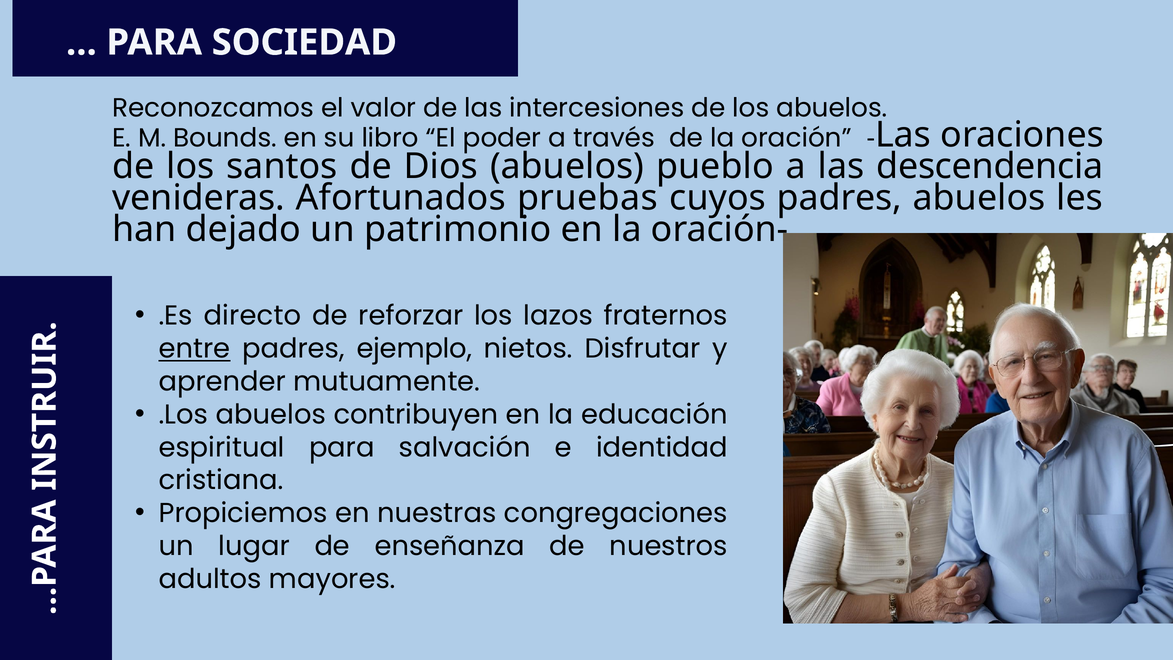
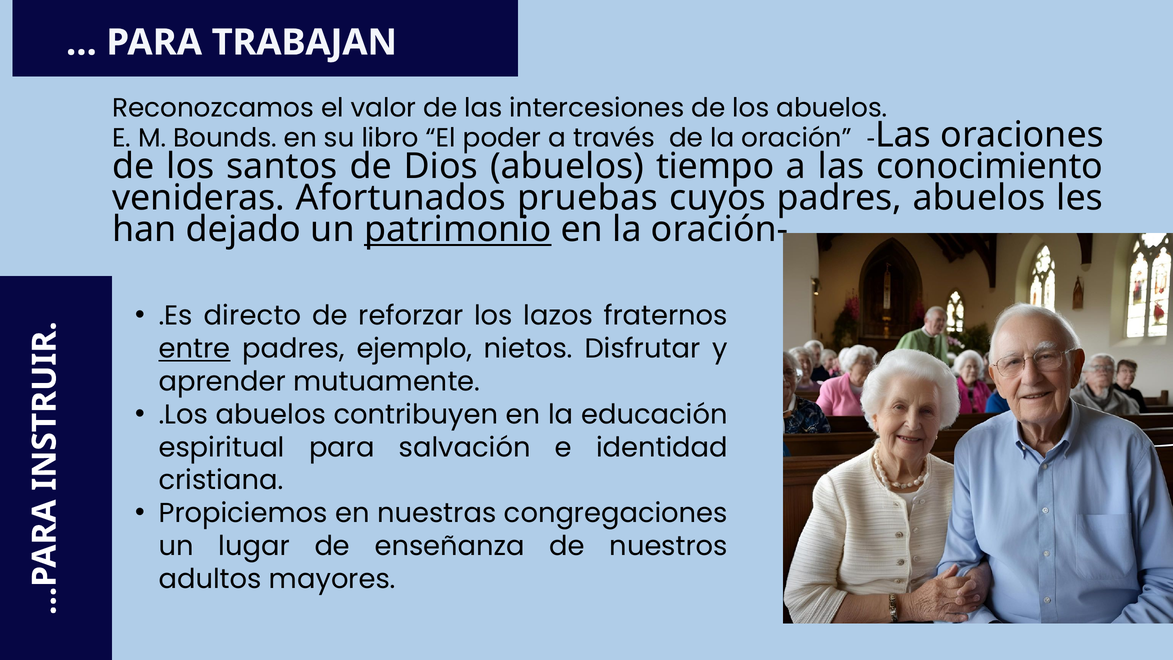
SOCIEDAD: SOCIEDAD -> TRABAJAN
pueblo: pueblo -> tiempo
descendencia: descendencia -> conocimiento
patrimonio underline: none -> present
